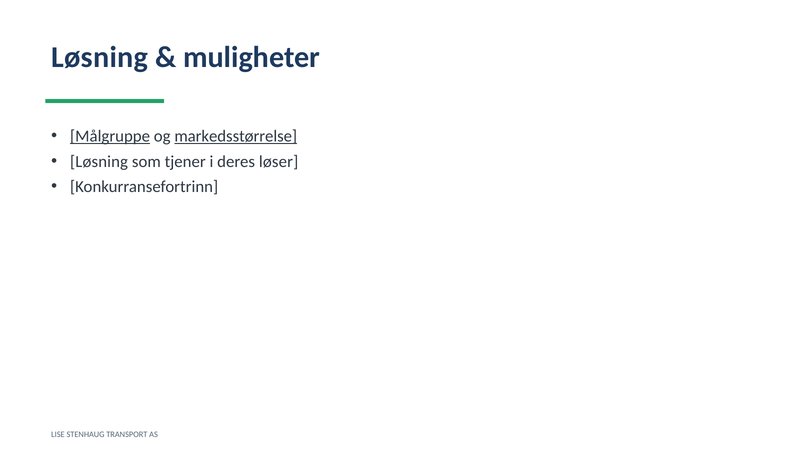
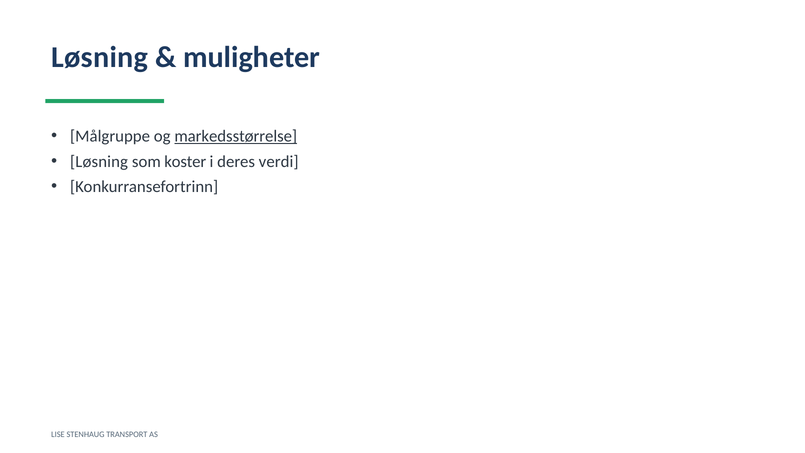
Målgruppe underline: present -> none
tjener: tjener -> koster
løser: løser -> verdi
